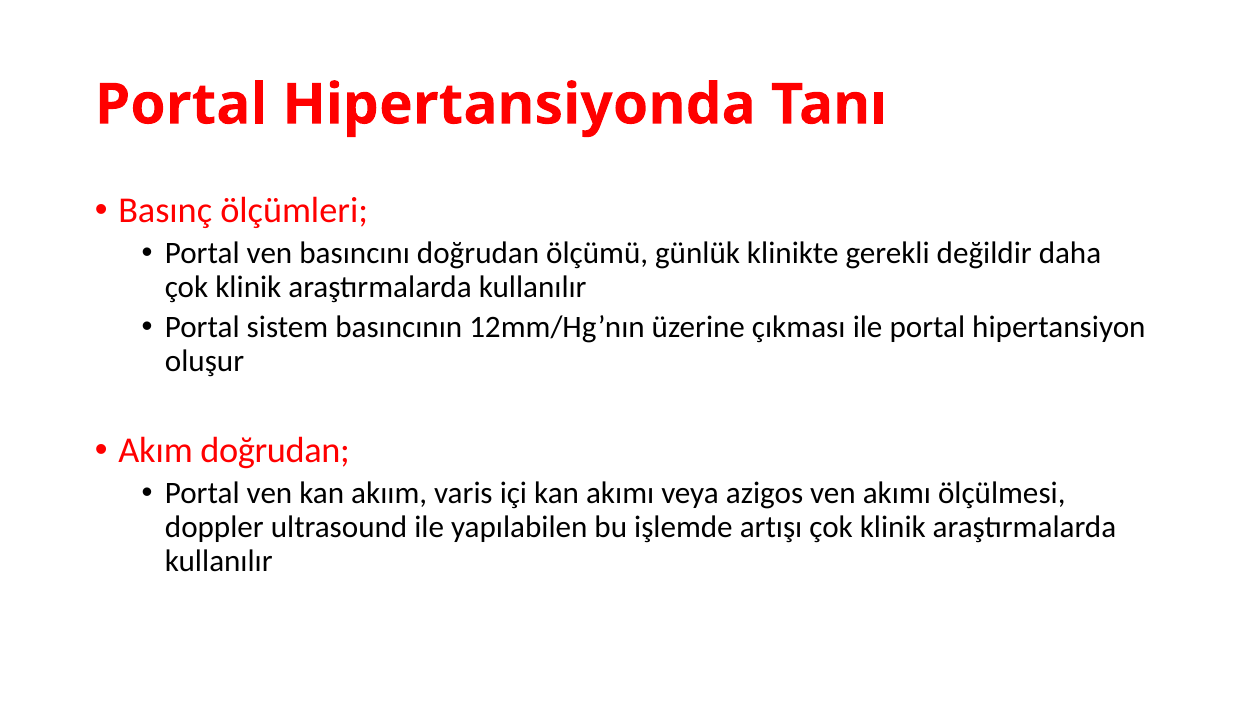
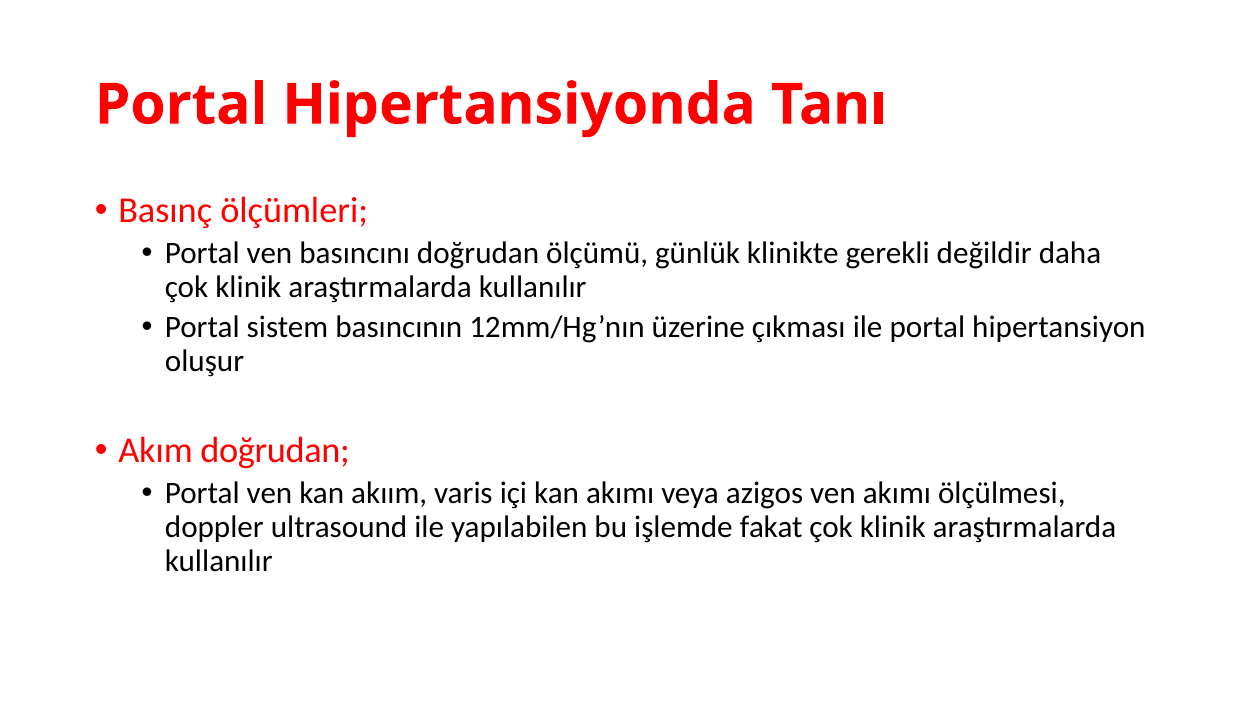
artışı: artışı -> fakat
